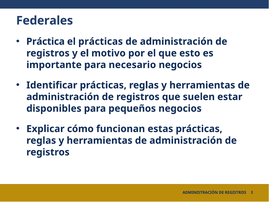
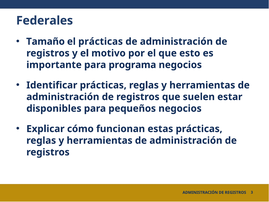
Práctica: Práctica -> Tamaño
necesario: necesario -> programa
